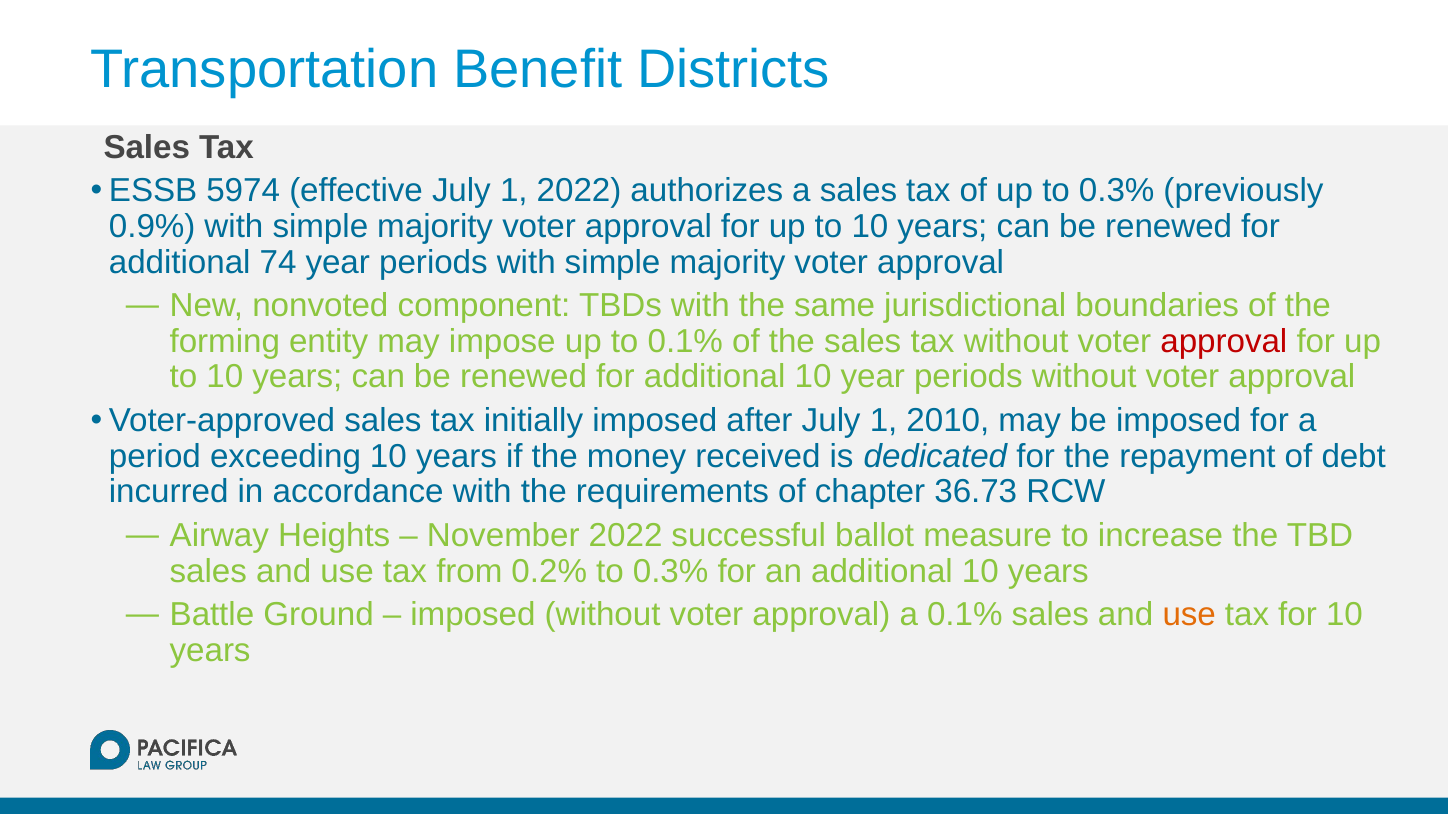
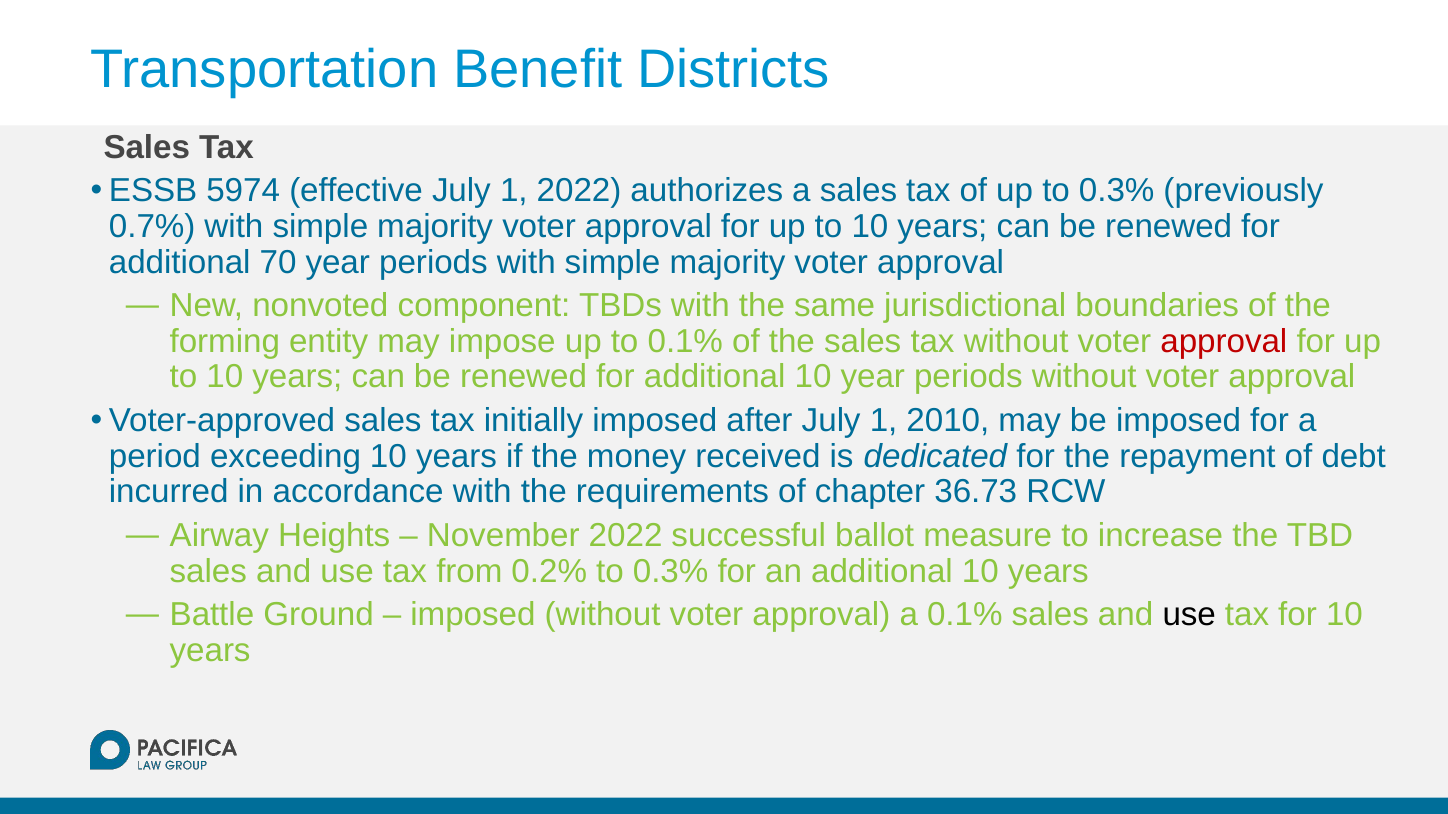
0.9%: 0.9% -> 0.7%
74: 74 -> 70
use at (1189, 615) colour: orange -> black
